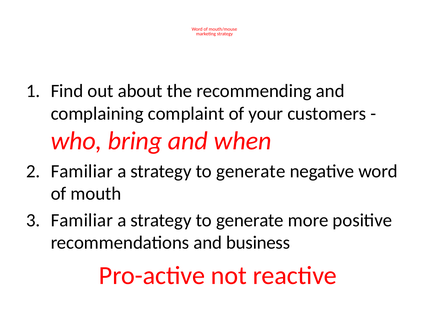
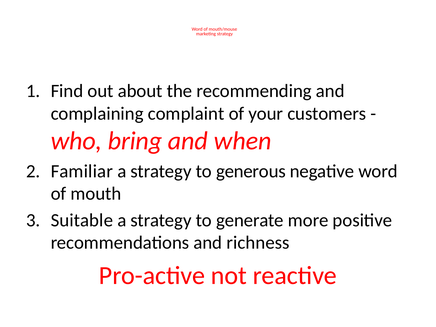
generate at (251, 171): generate -> generous
Familiar at (82, 220): Familiar -> Suitable
business: business -> richness
